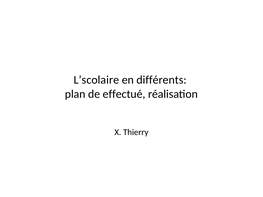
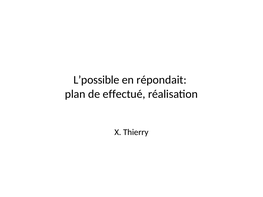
L’scolaire: L’scolaire -> L’possible
différents: différents -> répondait
